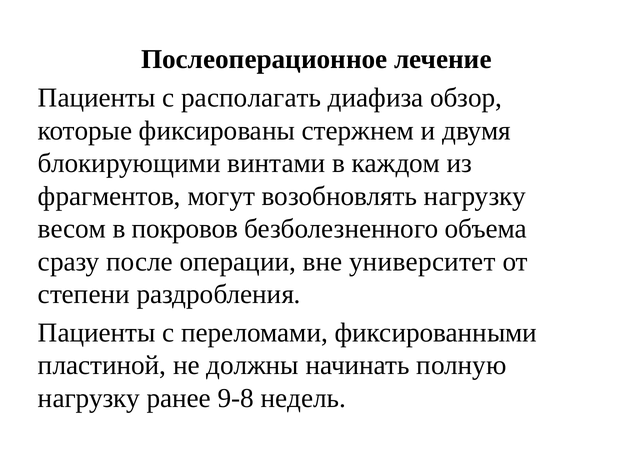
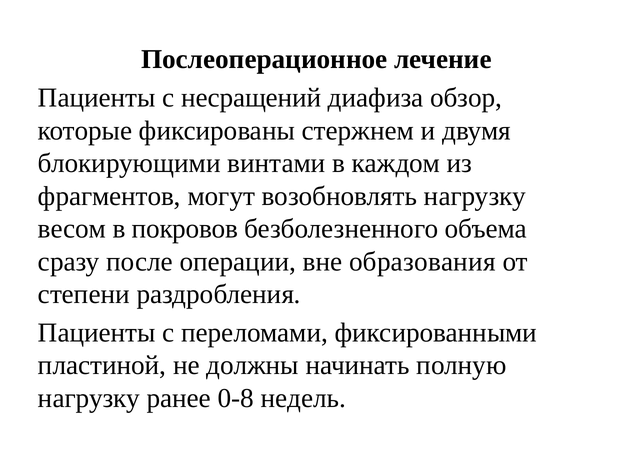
располагать: располагать -> несращений
университет: университет -> образования
9-8: 9-8 -> 0-8
